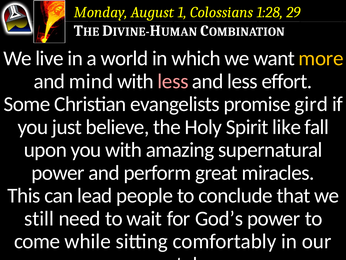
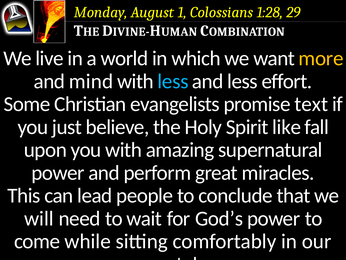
less at (173, 81) colour: pink -> light blue
gird: gird -> text
still: still -> will
